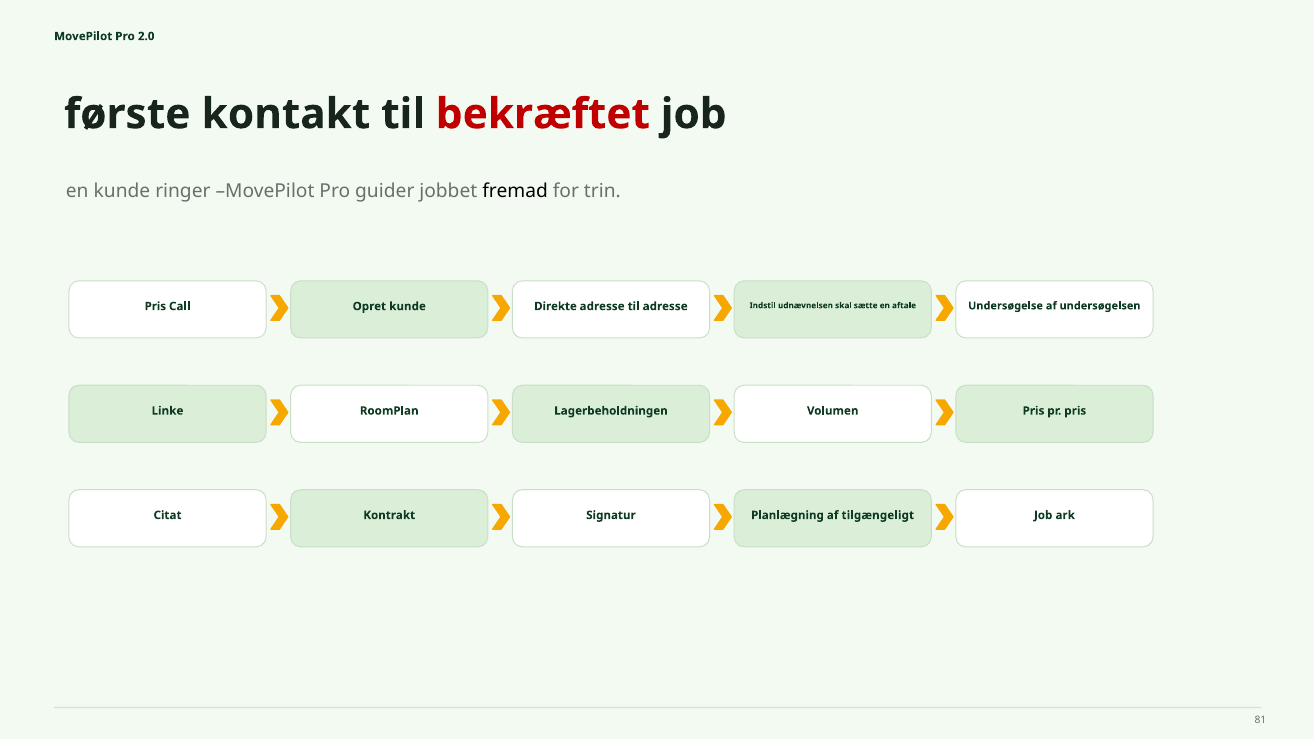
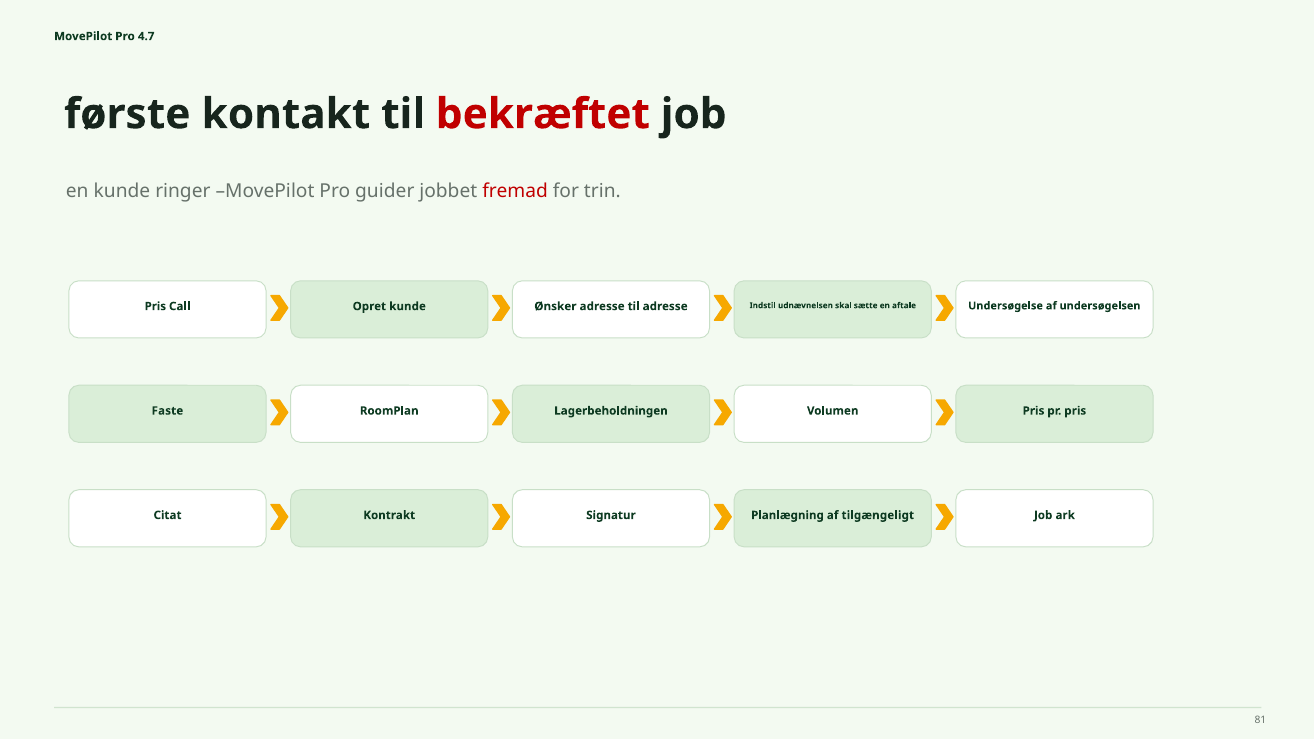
2.0: 2.0 -> 4.7
fremad colour: black -> red
Direkte: Direkte -> Ønsker
Linke: Linke -> Faste
